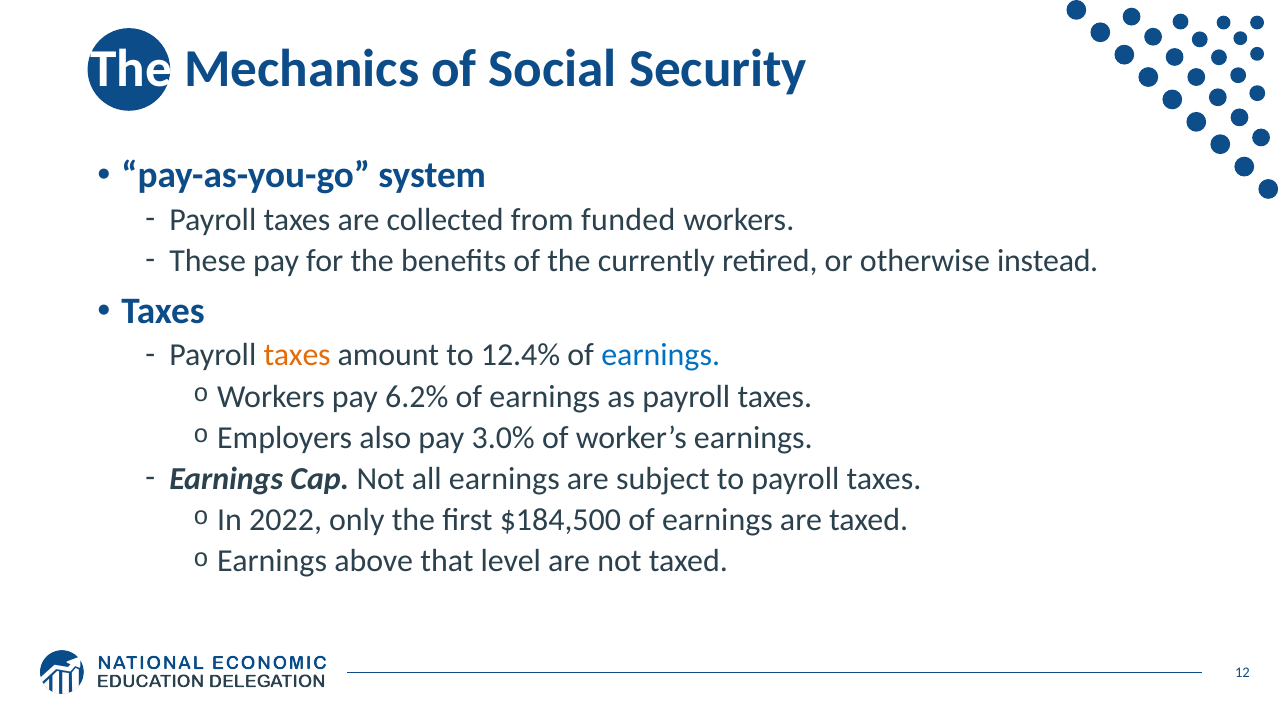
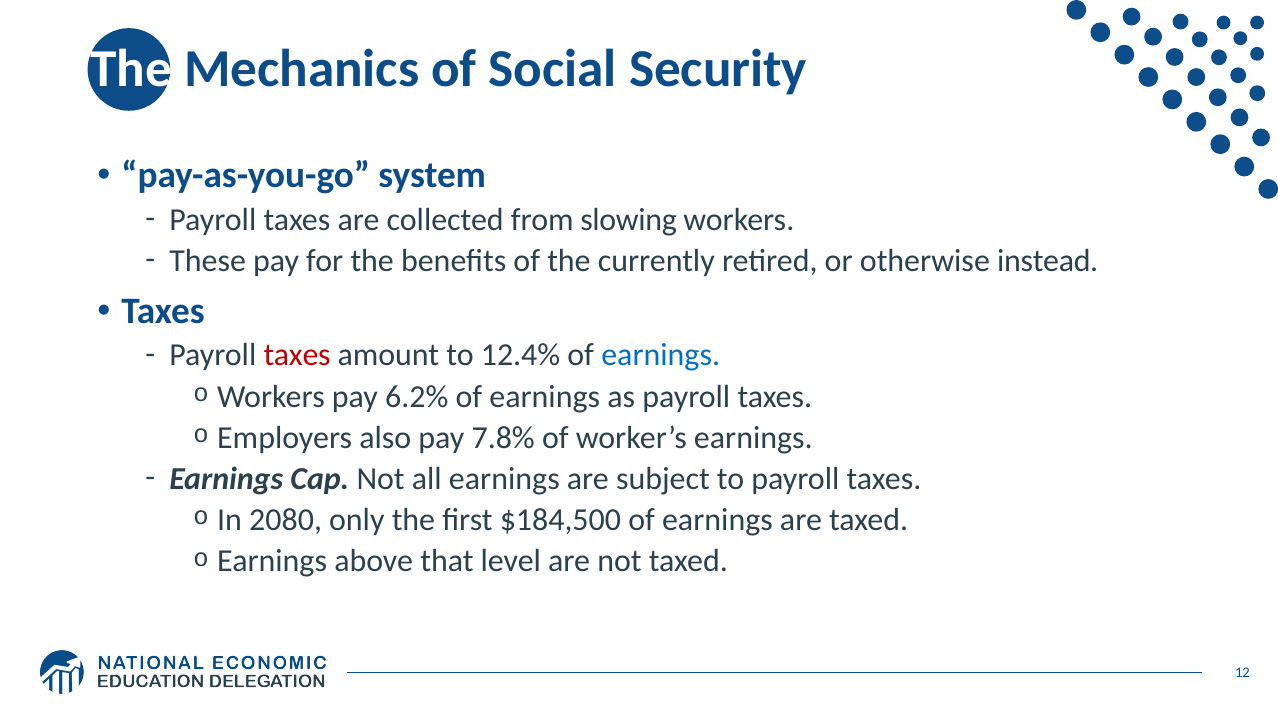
funded: funded -> slowing
taxes at (297, 355) colour: orange -> red
3.0%: 3.0% -> 7.8%
2022: 2022 -> 2080
